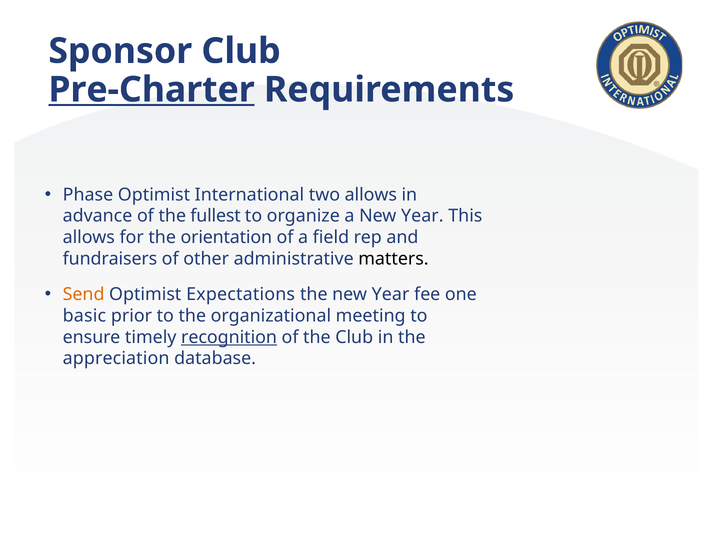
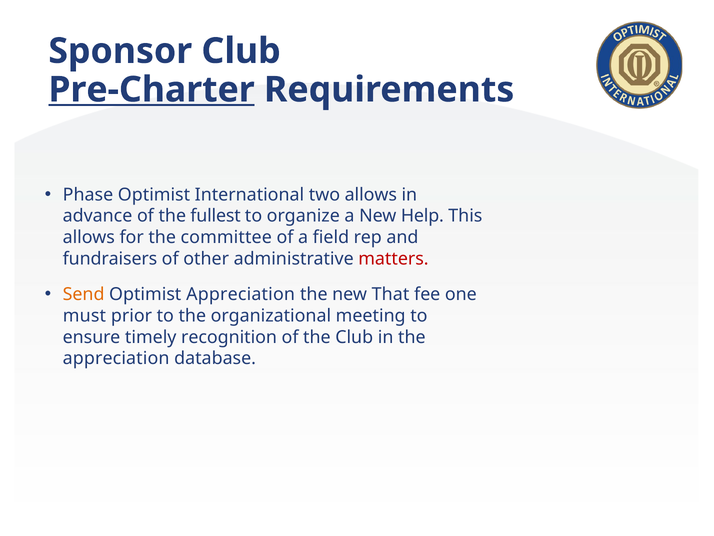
a New Year: Year -> Help
orientation: orientation -> committee
matters colour: black -> red
Optimist Expectations: Expectations -> Appreciation
the new Year: Year -> That
basic: basic -> must
recognition underline: present -> none
